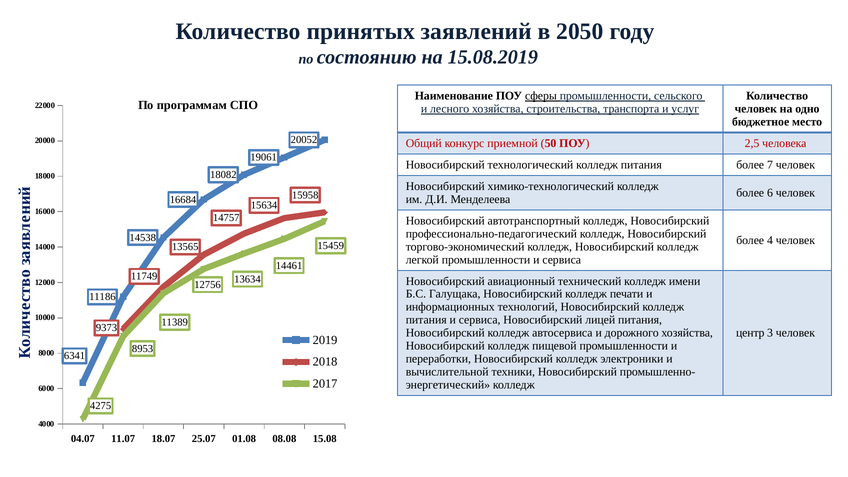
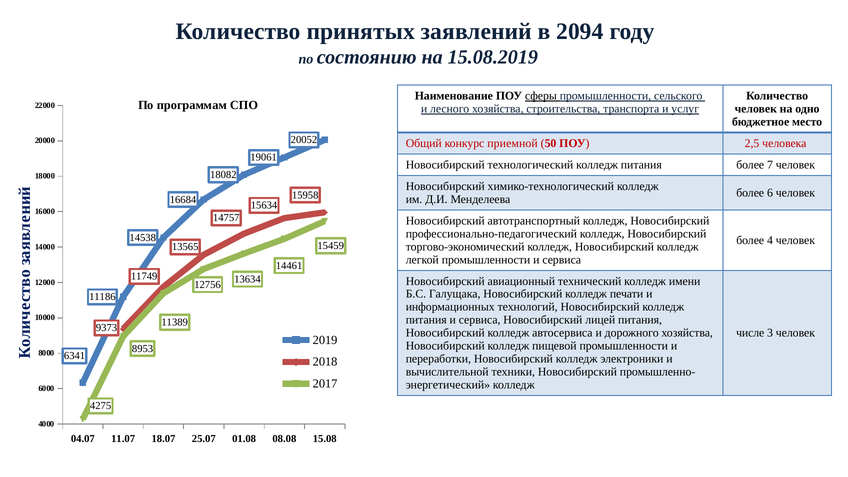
2050: 2050 -> 2094
центр: центр -> числе
